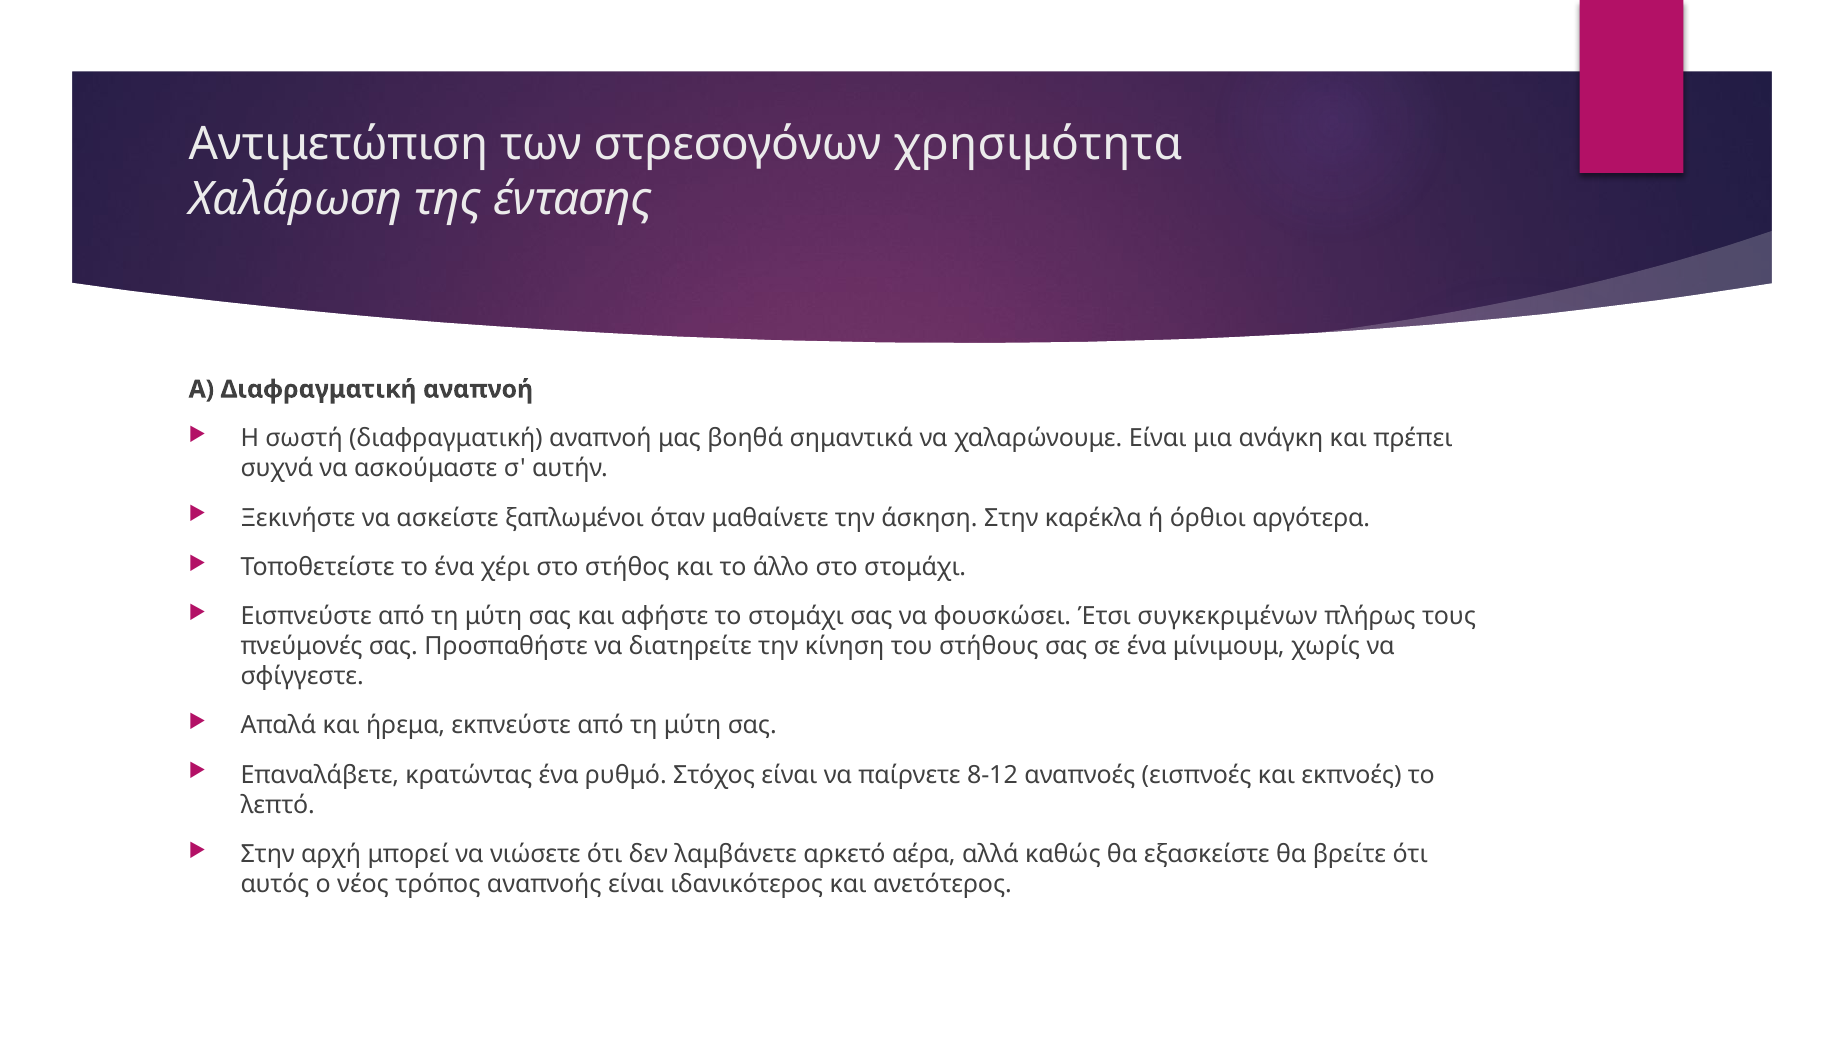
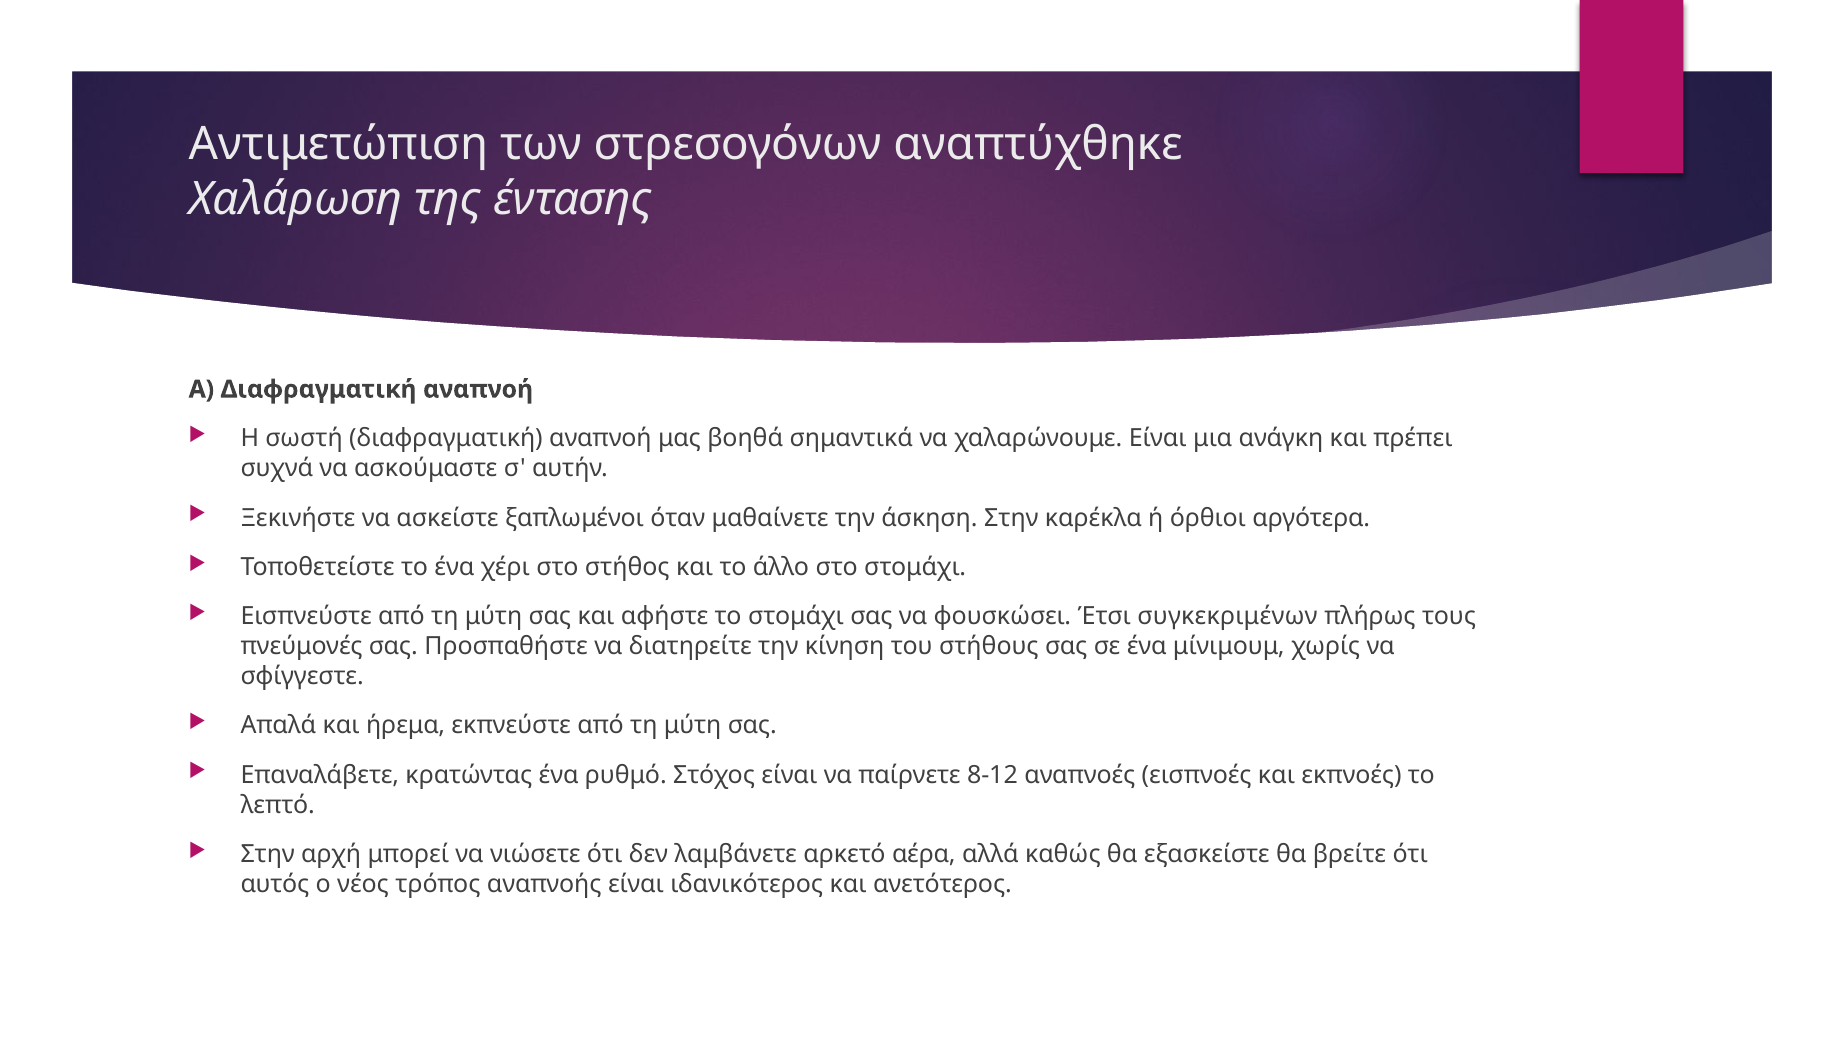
χρησιμότητα: χρησιμότητα -> αναπτύχθηκε
